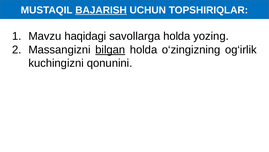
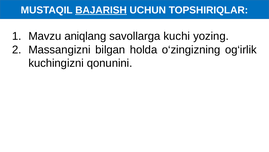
haqidagi: haqidagi -> aniqlang
savollarga holda: holda -> kuchi
bilgan underline: present -> none
